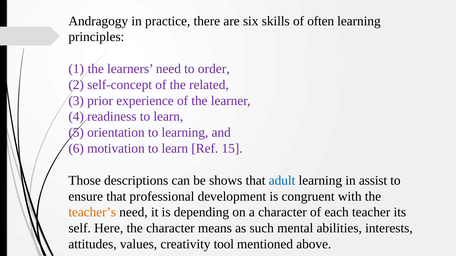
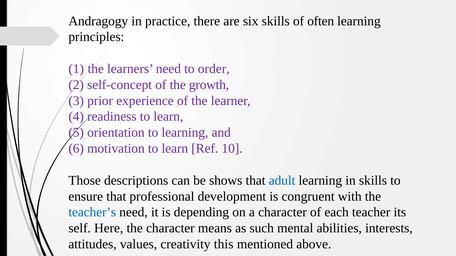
related: related -> growth
15: 15 -> 10
in assist: assist -> skills
teacher’s colour: orange -> blue
tool: tool -> this
